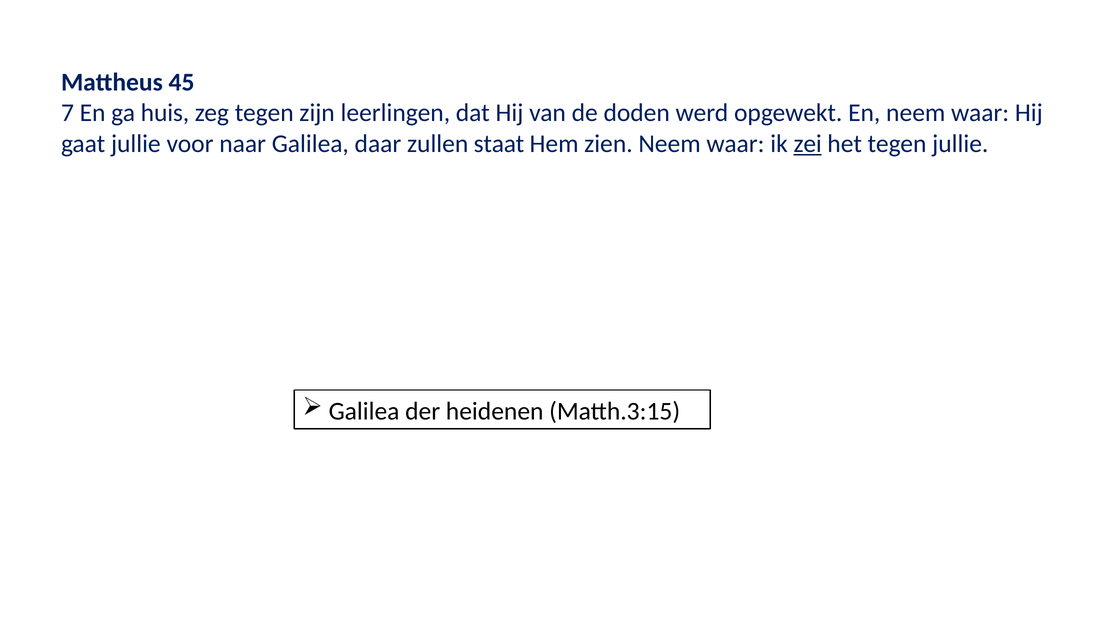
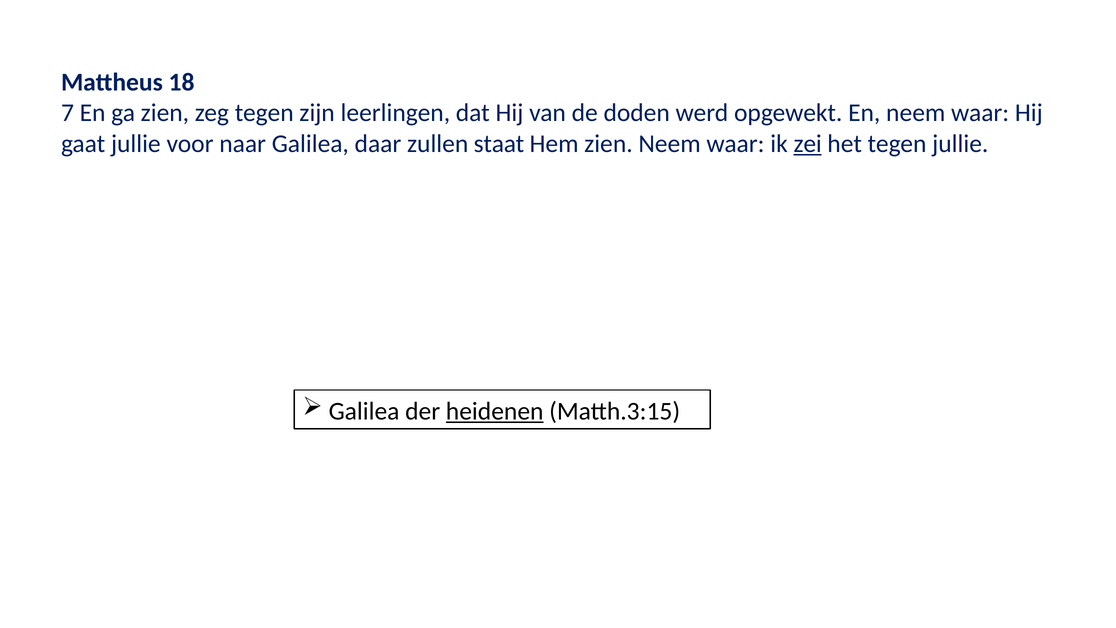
45: 45 -> 18
ga huis: huis -> zien
heidenen underline: none -> present
